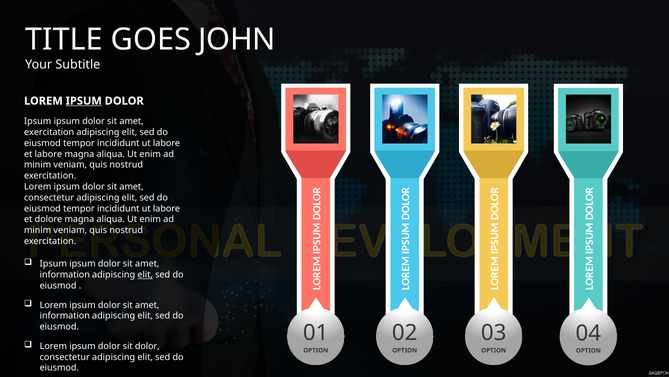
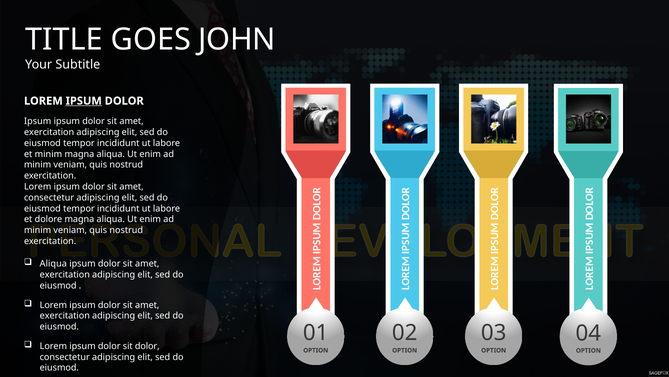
et labore: labore -> minim
Ipsum at (53, 263): Ipsum -> Aliqua
information at (65, 274): information -> exercitation
elit at (145, 274) underline: present -> none
information at (65, 315): information -> exercitation
